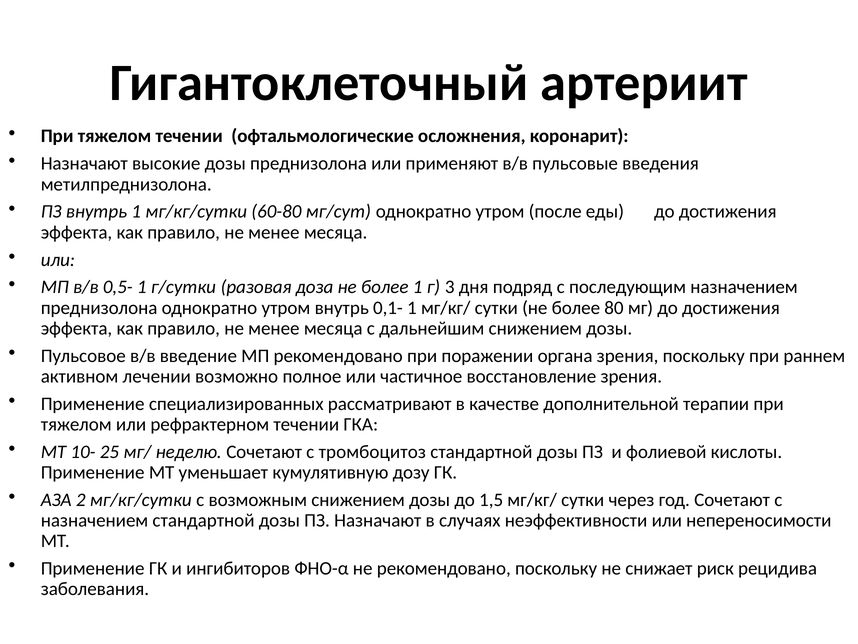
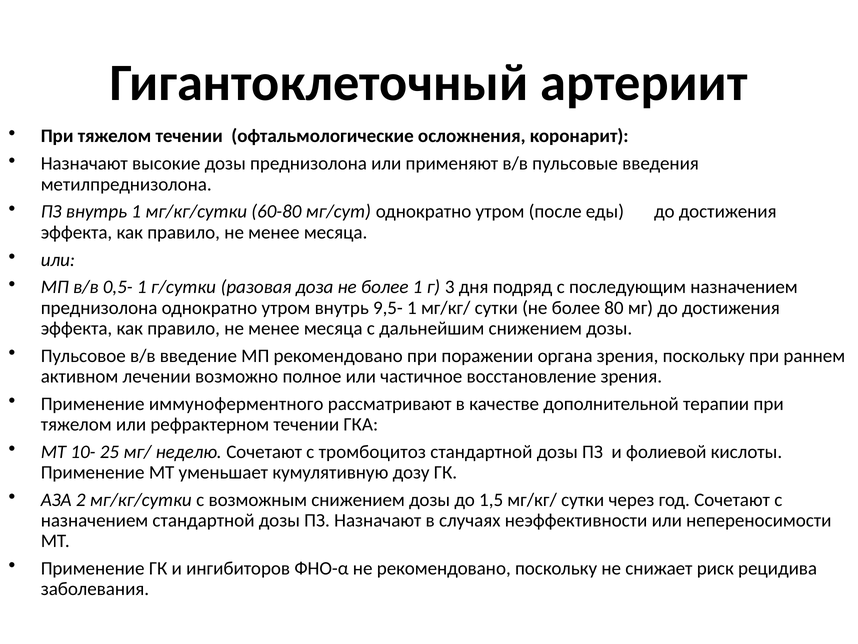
0,1-: 0,1- -> 9,5-
специализированных: специализированных -> иммуноферментного
